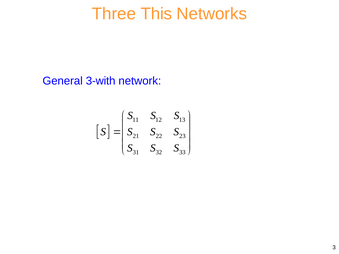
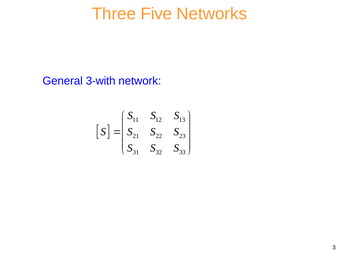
This: This -> Five
